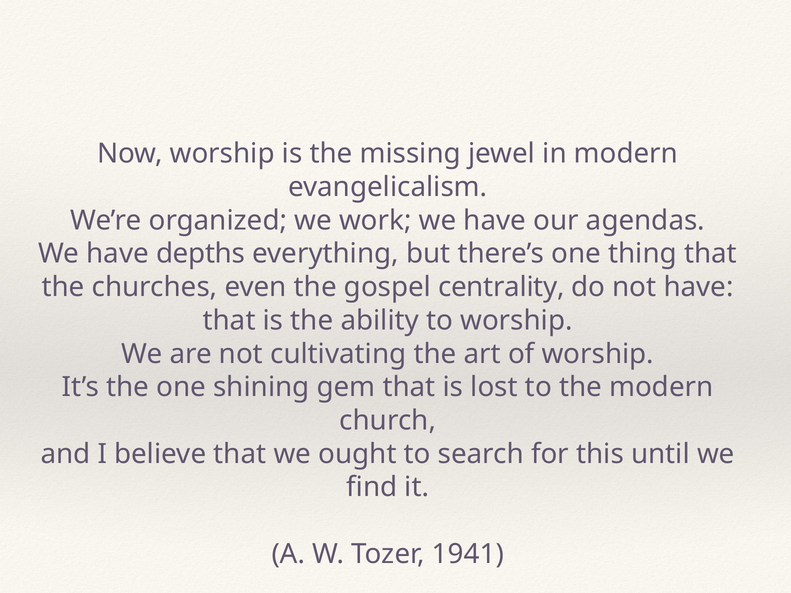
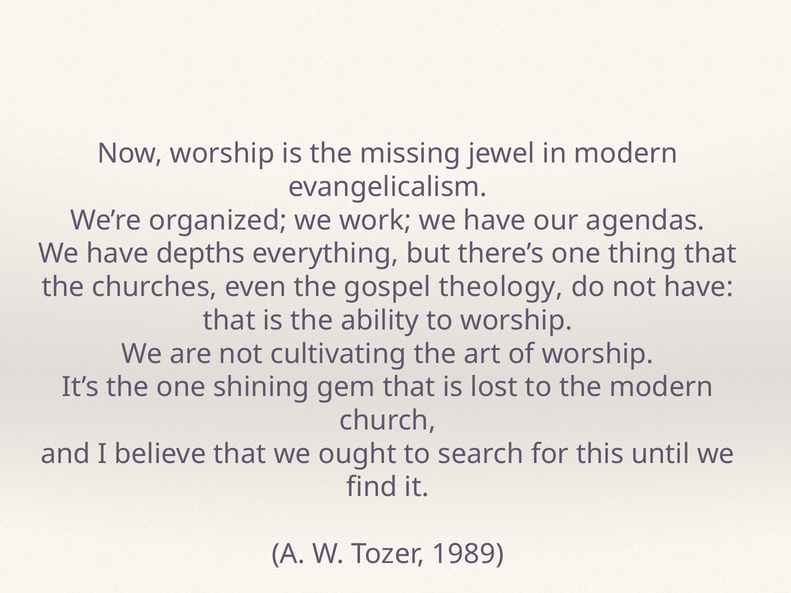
centrality: centrality -> theology
1941: 1941 -> 1989
